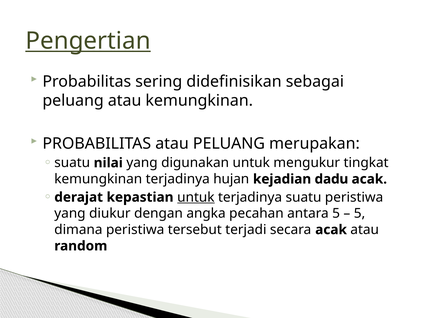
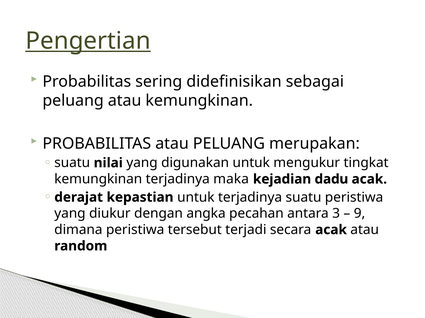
hujan: hujan -> maka
untuk at (196, 198) underline: present -> none
antara 5: 5 -> 3
5 at (360, 214): 5 -> 9
